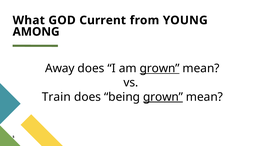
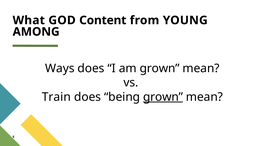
Current: Current -> Content
Away: Away -> Ways
grown at (160, 68) underline: present -> none
